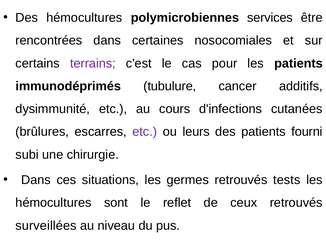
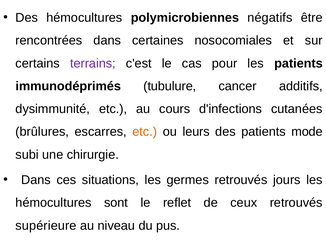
services: services -> négatifs
etc at (145, 132) colour: purple -> orange
fourni: fourni -> mode
tests: tests -> jours
surveillées: surveillées -> supérieure
